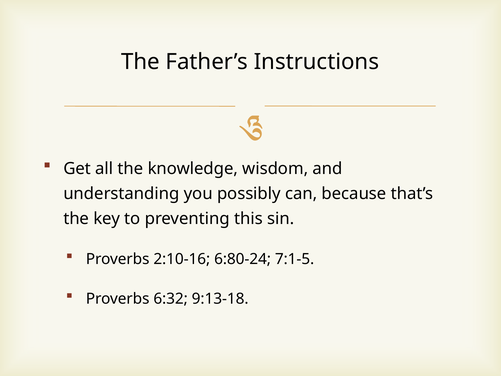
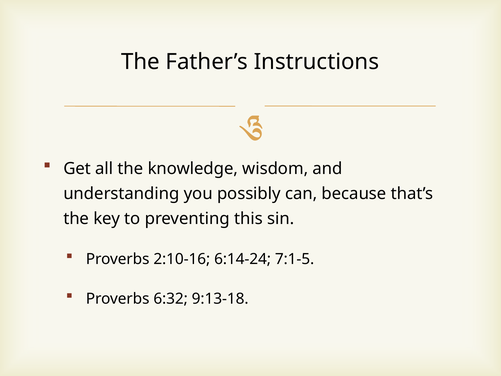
6:80-24: 6:80-24 -> 6:14-24
